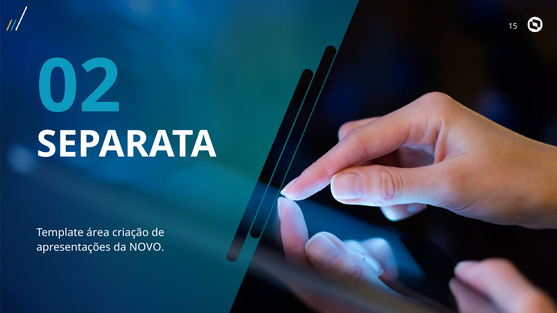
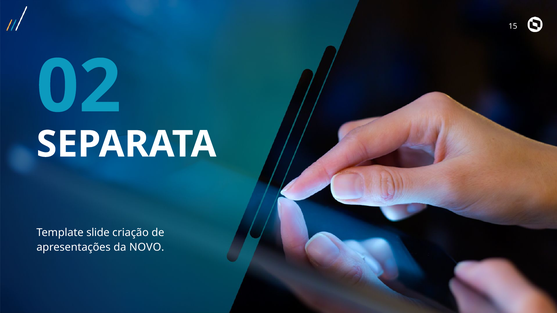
área: área -> slide
